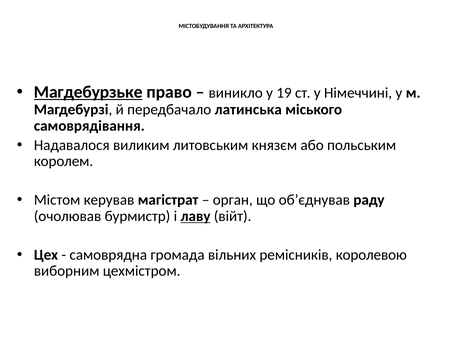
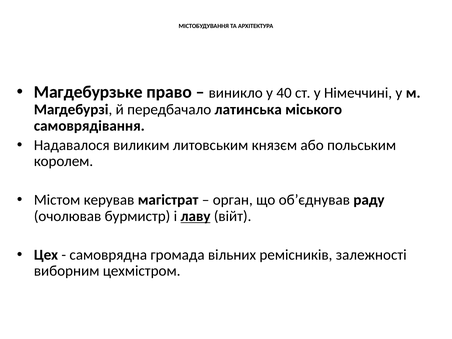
Магдебурзьке underline: present -> none
19: 19 -> 40
королевою: королевою -> залежності
